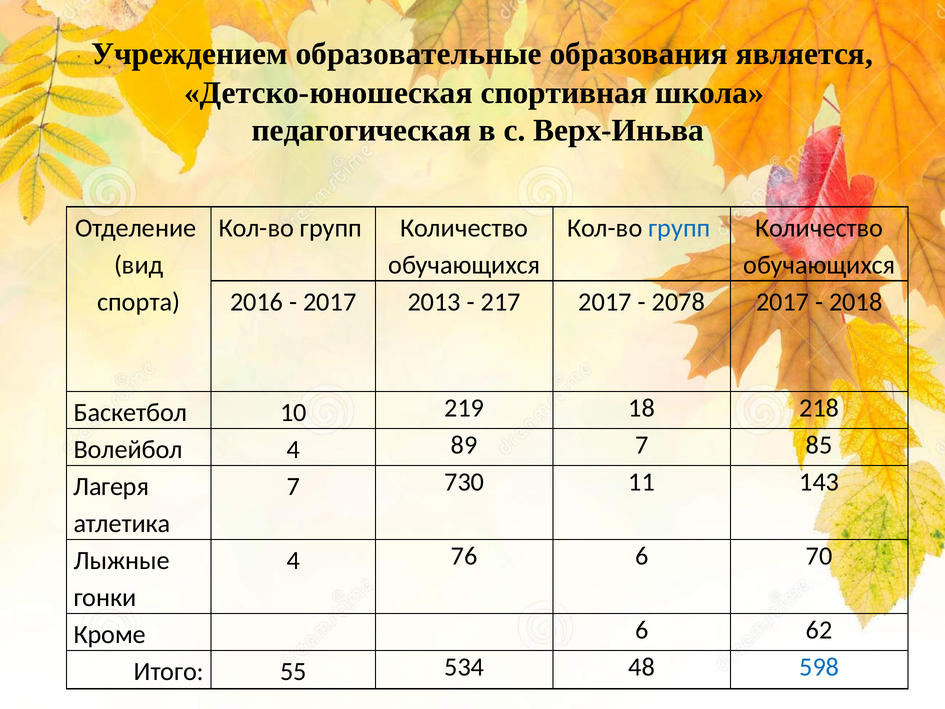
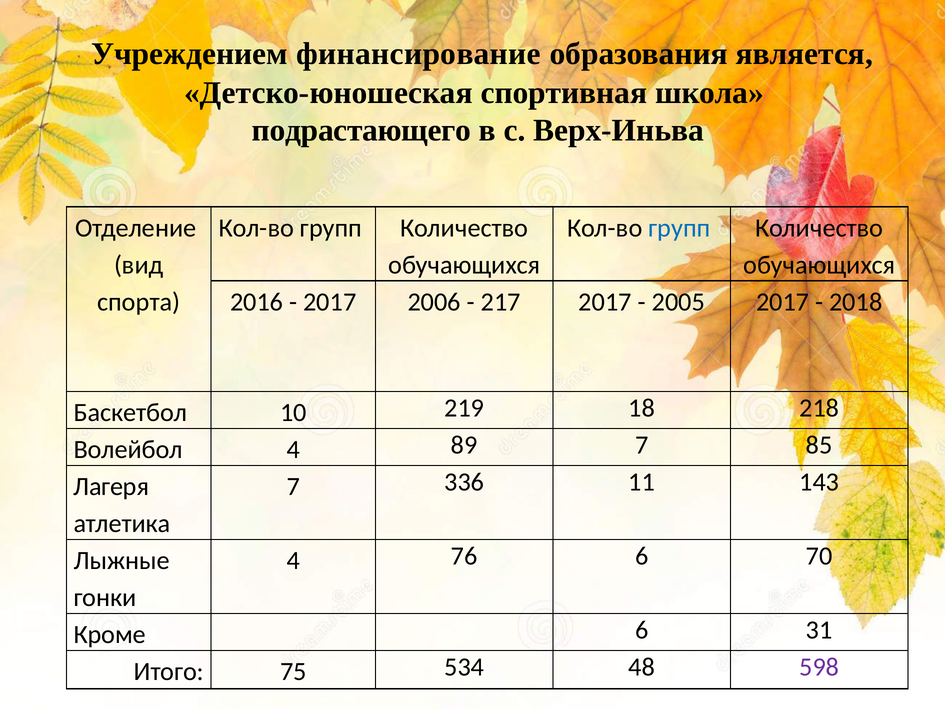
образовательные: образовательные -> финансирование
педагогическая: педагогическая -> подрастающего
2013: 2013 -> 2006
2078: 2078 -> 2005
730: 730 -> 336
62: 62 -> 31
55: 55 -> 75
598 colour: blue -> purple
